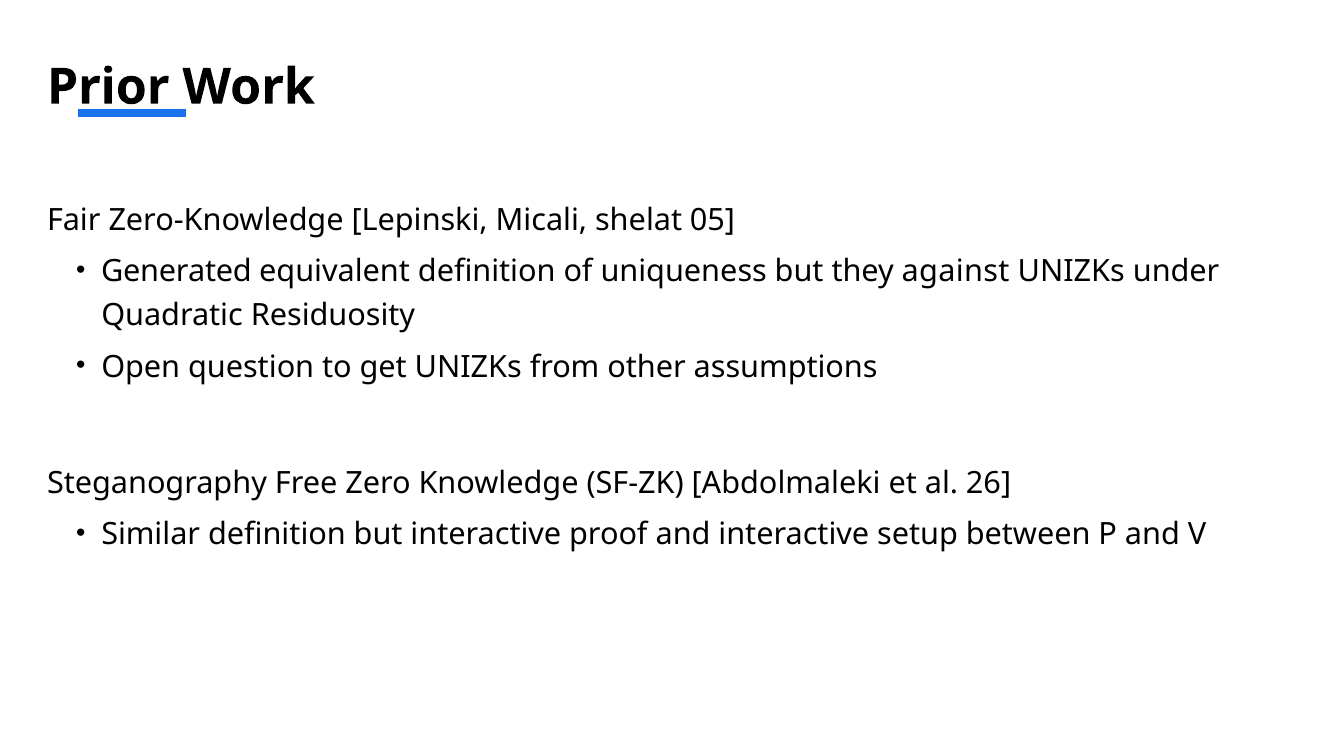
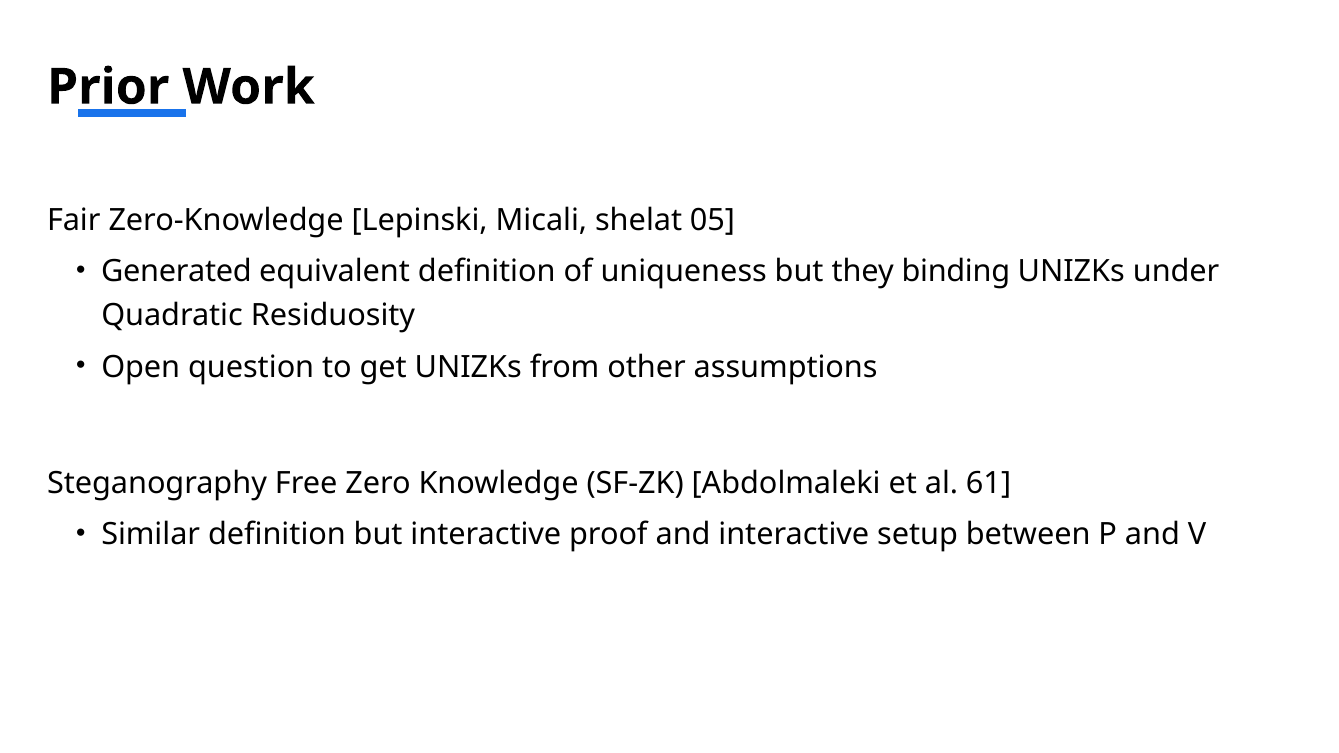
against: against -> binding
26: 26 -> 61
